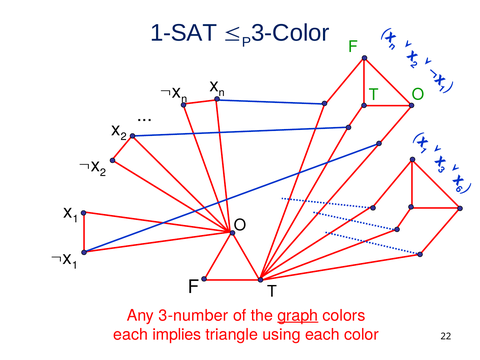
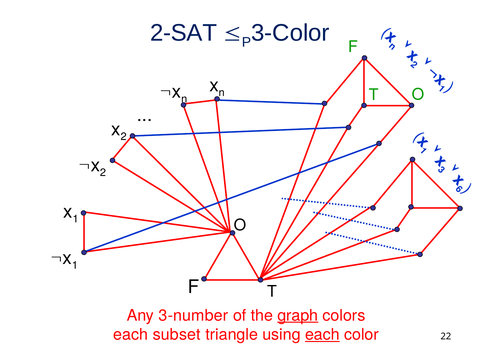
1-SAT: 1-SAT -> 2-SAT
implies: implies -> subset
each at (322, 335) underline: none -> present
